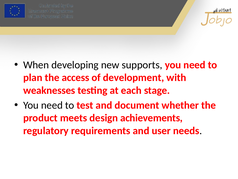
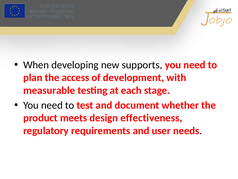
weaknesses: weaknesses -> measurable
achievements: achievements -> effectiveness
